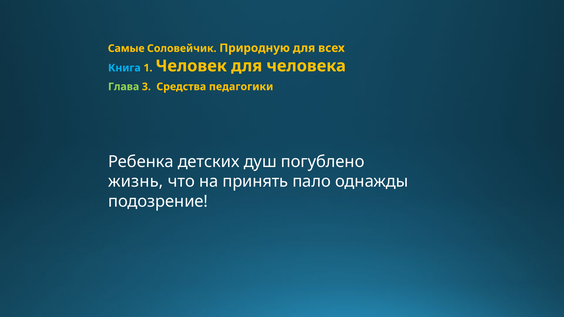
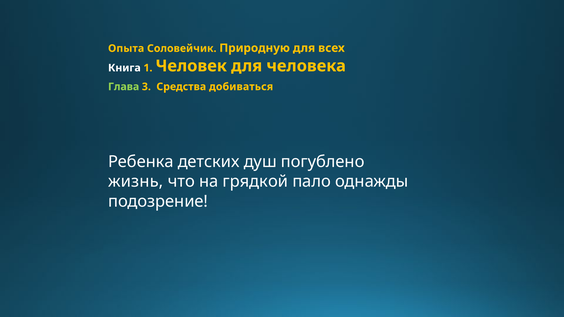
Самые: Самые -> Опыта
Книга colour: light blue -> white
педагогики: педагогики -> добиваться
принять: принять -> грядкой
